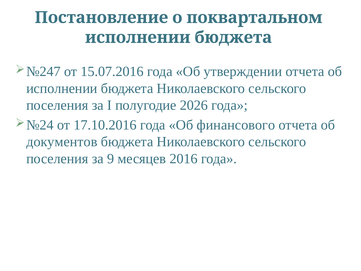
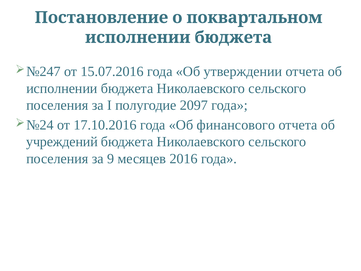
2026: 2026 -> 2097
документов: документов -> учреждений
